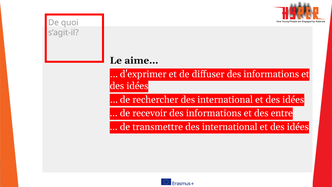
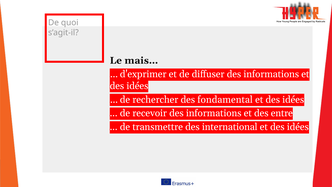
aime…: aime… -> mais…
rechercher des international: international -> fondamental
